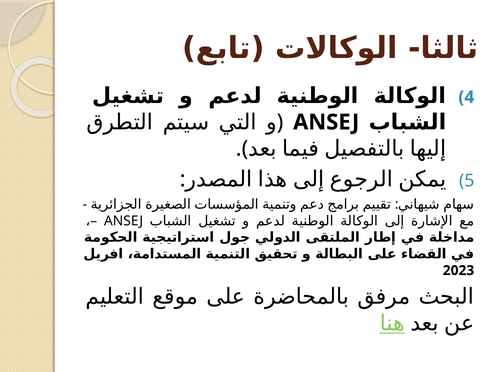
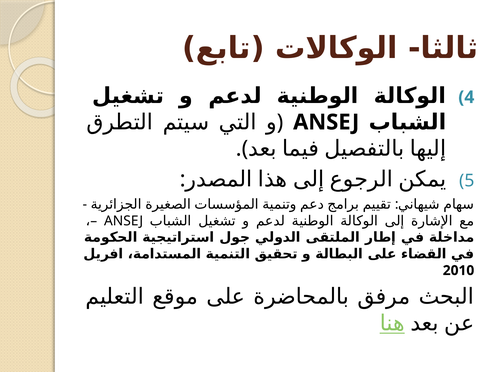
2023: 2023 -> 2010
